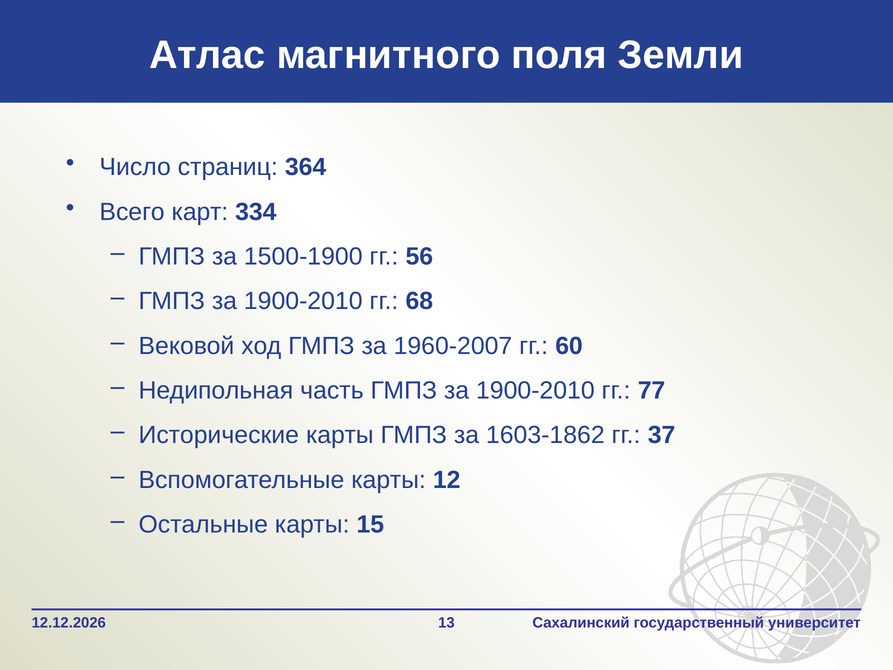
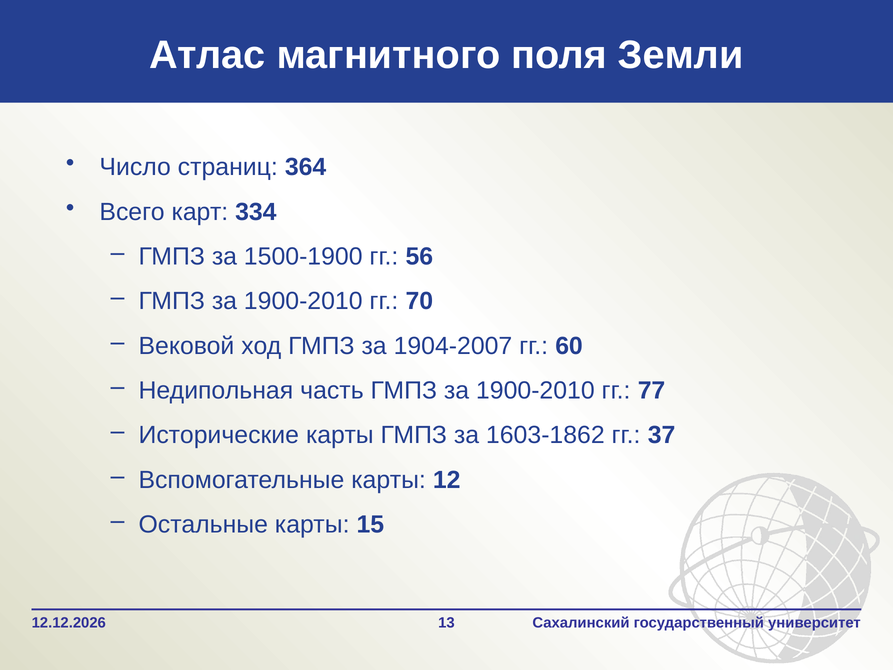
68: 68 -> 70
1960-2007: 1960-2007 -> 1904-2007
